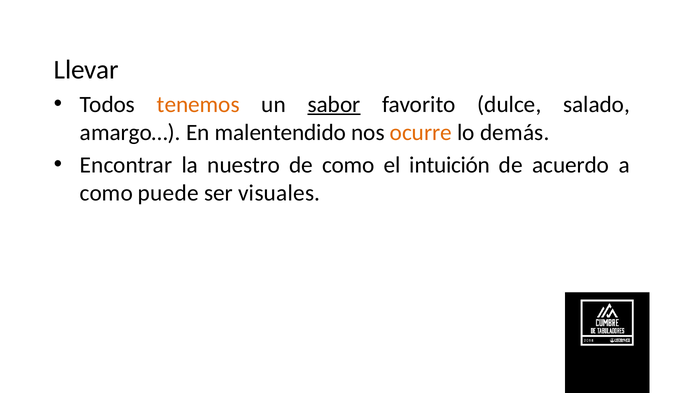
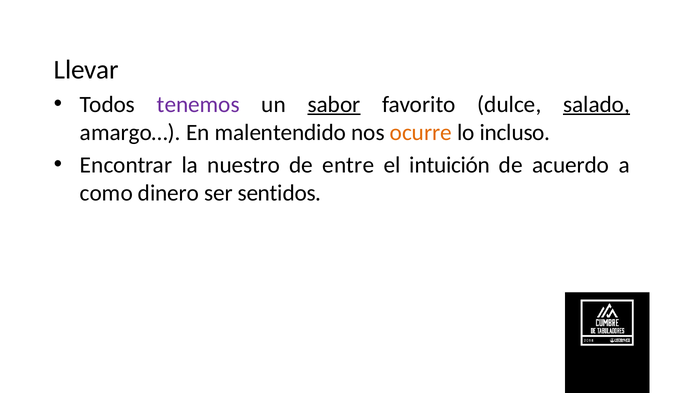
tenemos colour: orange -> purple
salado underline: none -> present
demás: demás -> incluso
de como: como -> entre
puede: puede -> dinero
visuales: visuales -> sentidos
